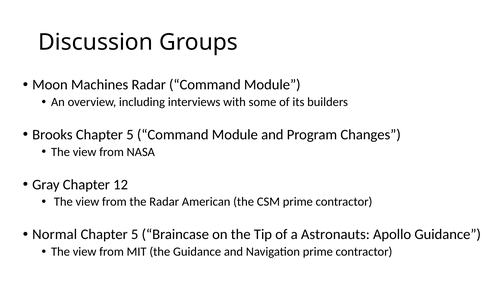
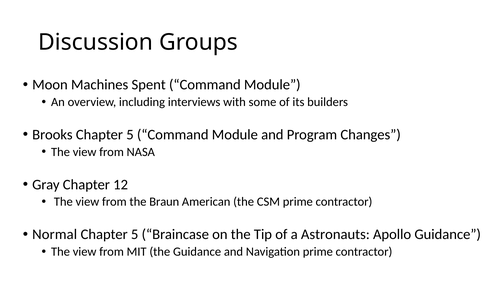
Machines Radar: Radar -> Spent
the Radar: Radar -> Braun
